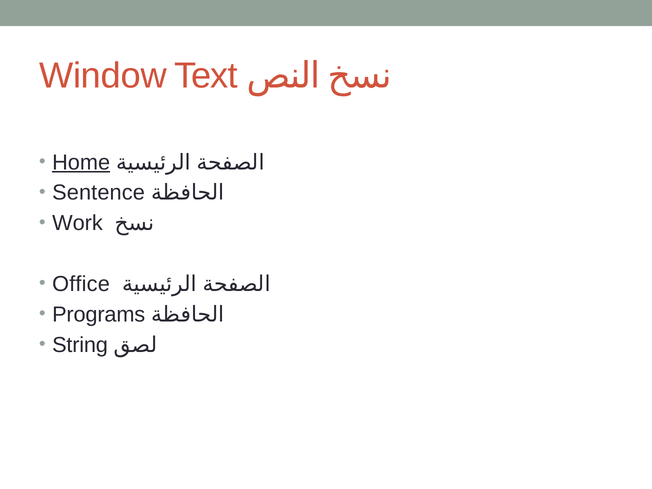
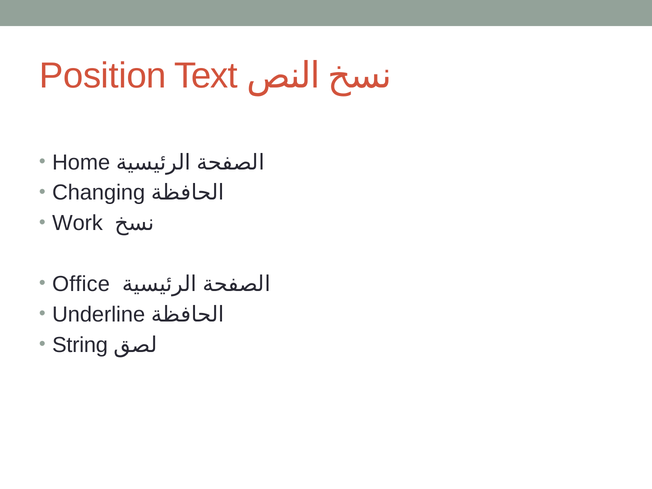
Window: Window -> Position
Home underline: present -> none
Sentence: Sentence -> Changing
Programs: Programs -> Underline
